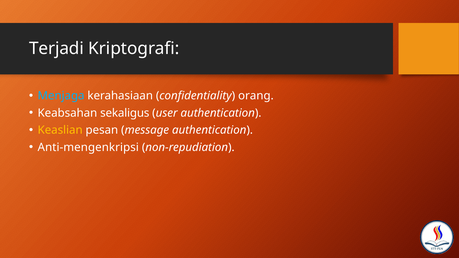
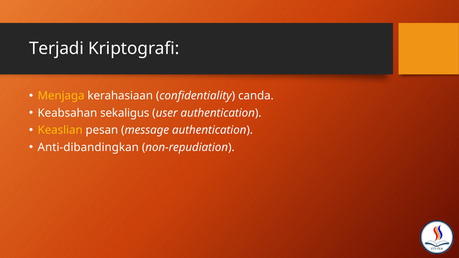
Menjaga colour: light blue -> yellow
orang: orang -> canda
Anti-mengenkripsi: Anti-mengenkripsi -> Anti-dibandingkan
